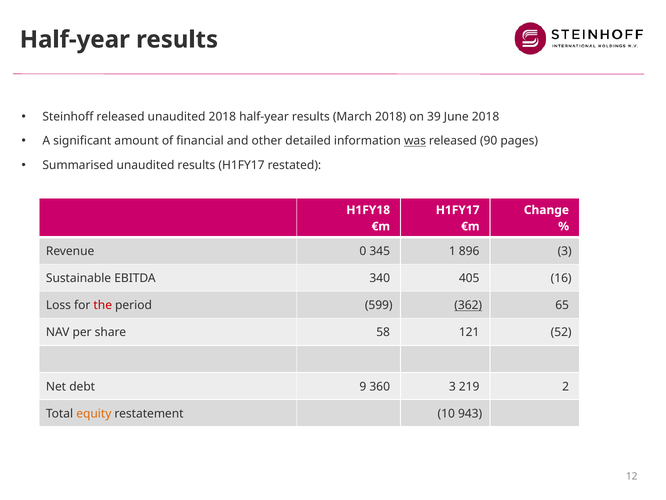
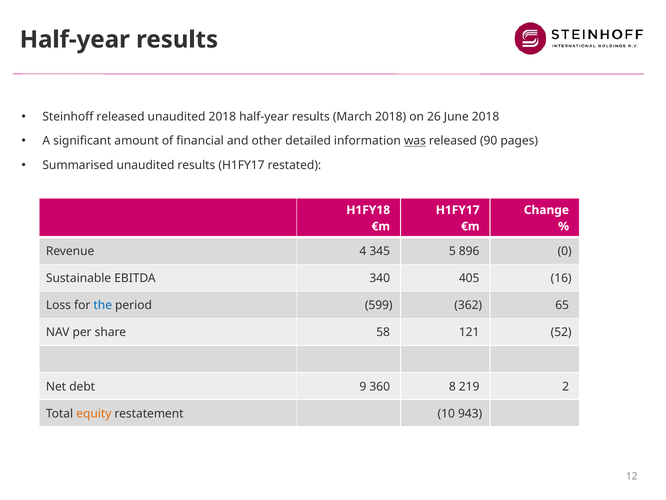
39: 39 -> 26
0: 0 -> 4
1: 1 -> 5
896 3: 3 -> 0
the colour: red -> blue
362 underline: present -> none
360 3: 3 -> 8
